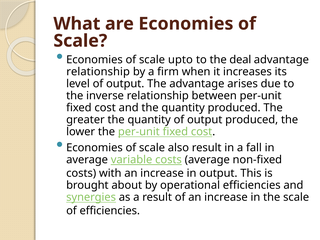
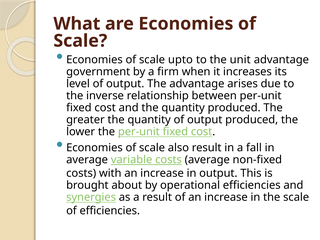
deal: deal -> unit
relationship at (98, 72): relationship -> government
